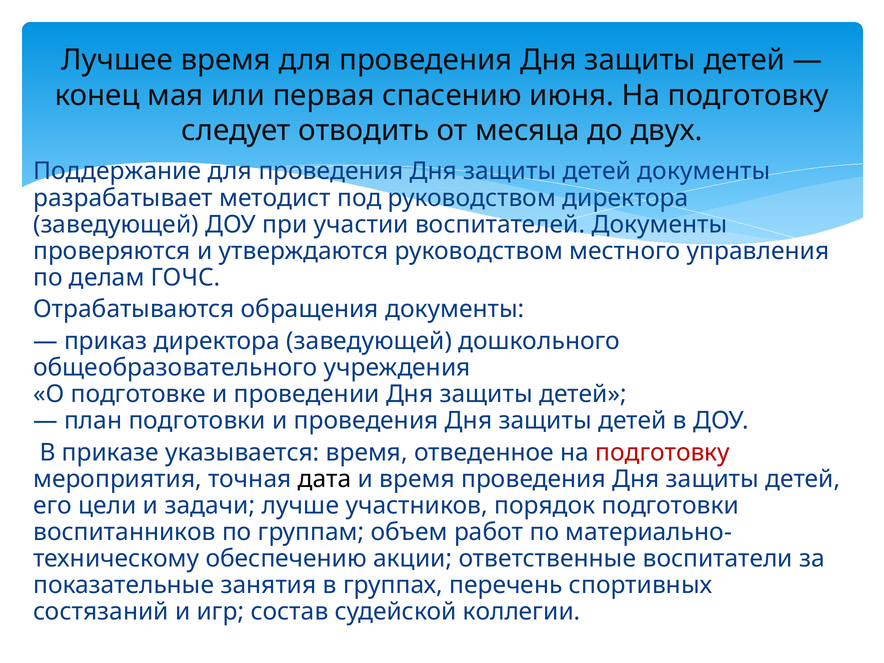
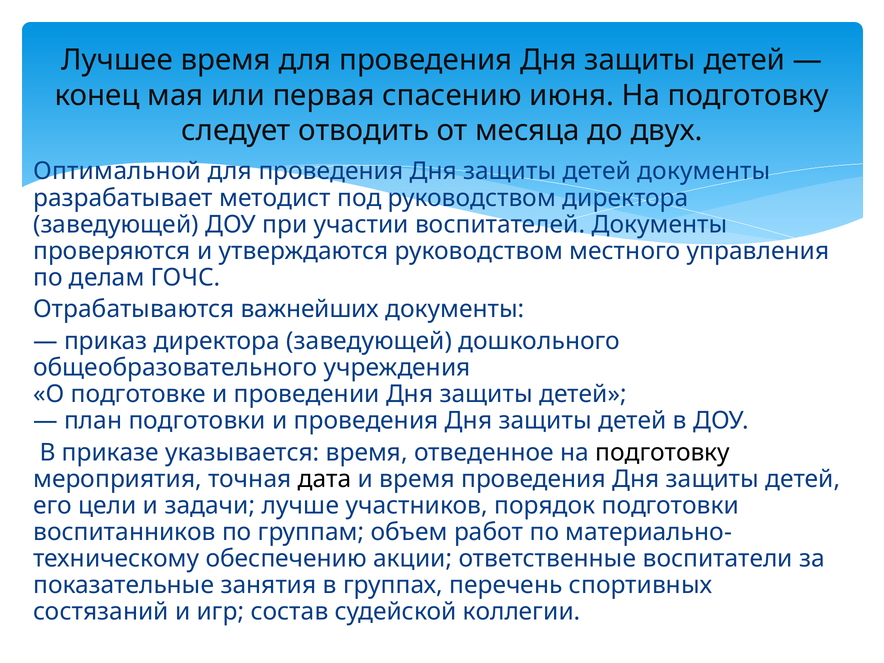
Поддержание: Поддержание -> Оптимальной
обращения: обращения -> важнейших
подготовку at (663, 452) colour: red -> black
